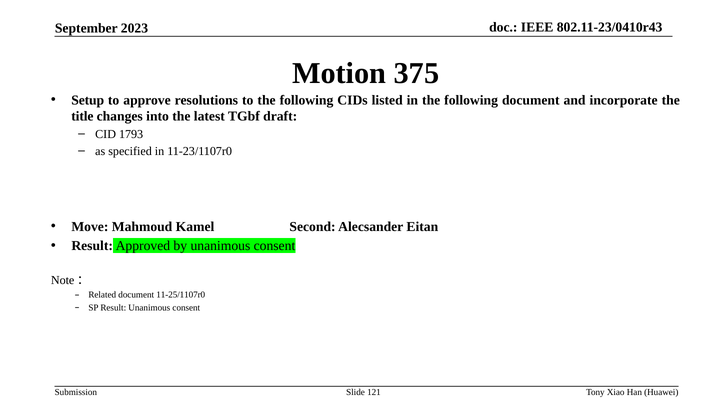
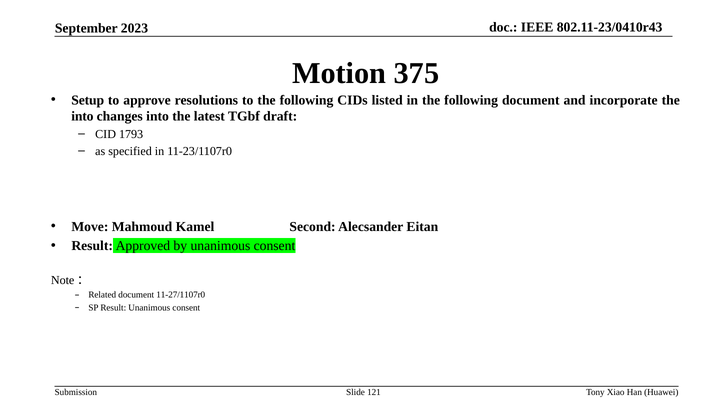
title at (82, 116): title -> into
11-25/1107r0: 11-25/1107r0 -> 11-27/1107r0
